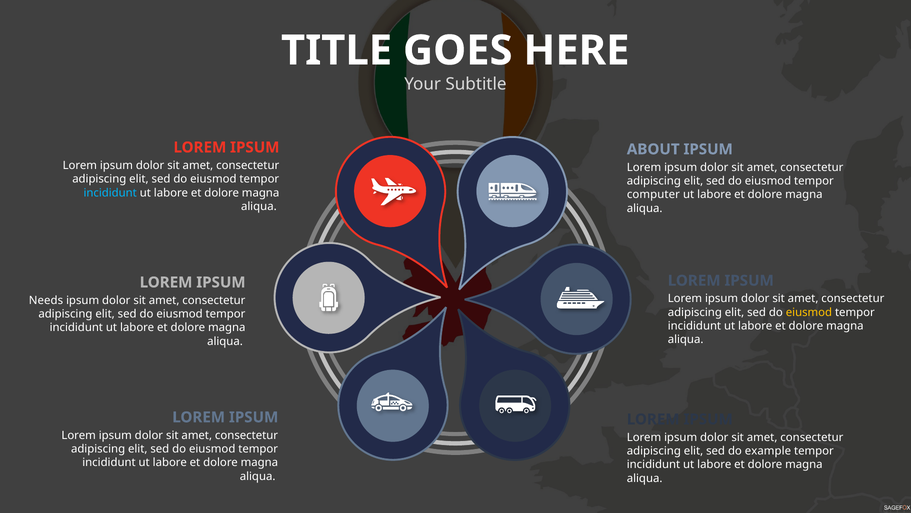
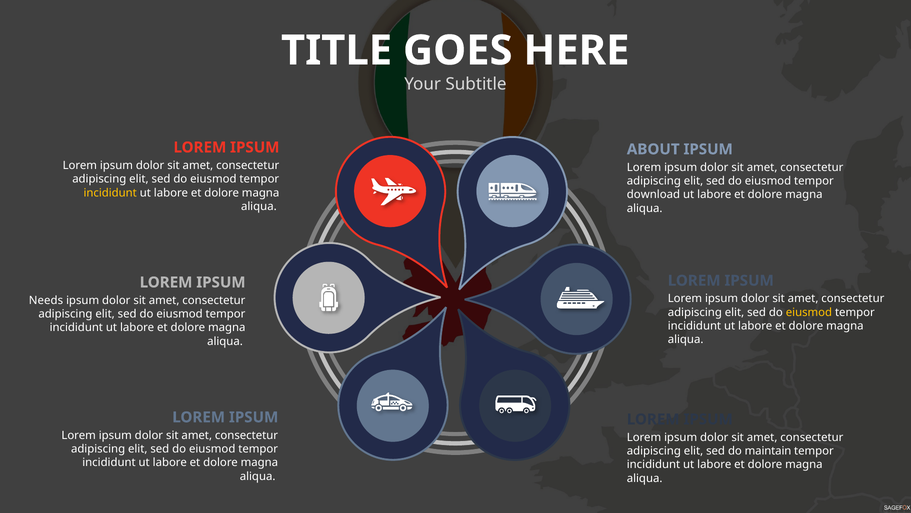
incididunt at (110, 193) colour: light blue -> yellow
computer: computer -> download
example: example -> maintain
